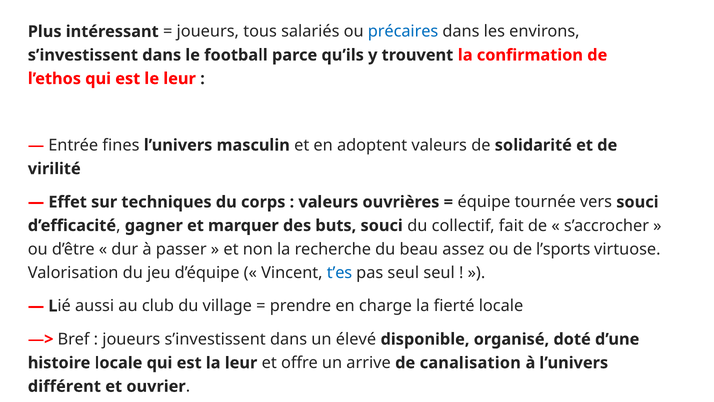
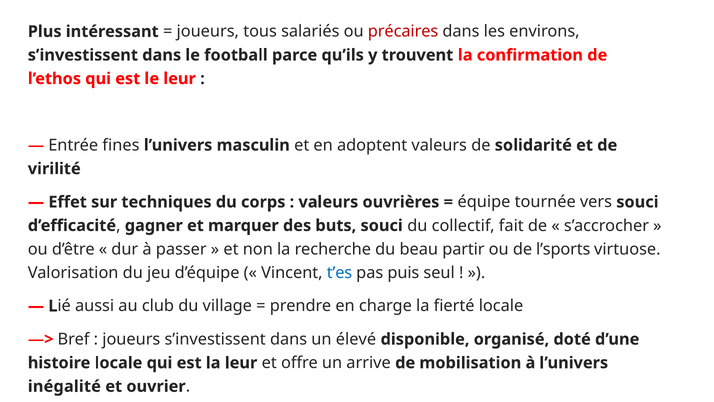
précaires colour: blue -> red
assez: assez -> partir
pas seul: seul -> puis
canalisation: canalisation -> mobilisation
différent: différent -> inégalité
